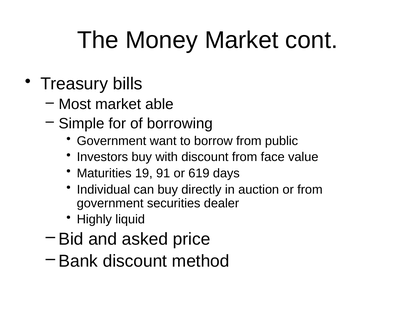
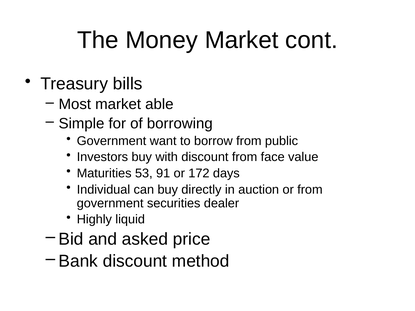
19: 19 -> 53
619: 619 -> 172
